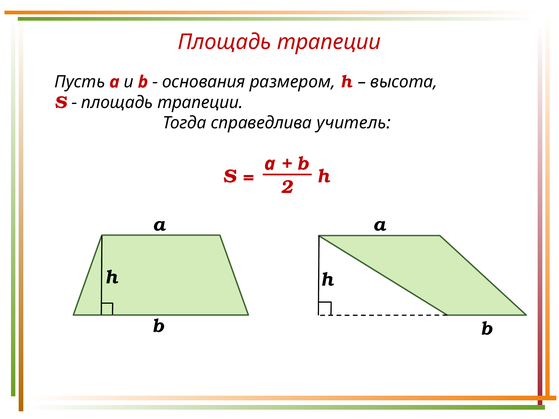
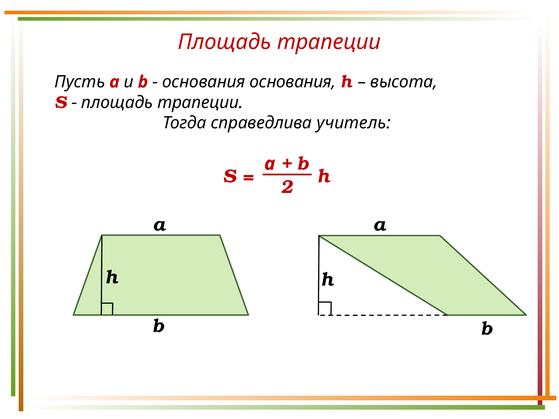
основания размером: размером -> основания
